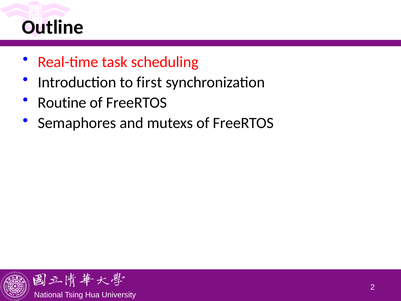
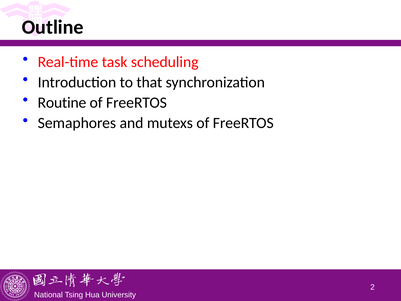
first: first -> that
